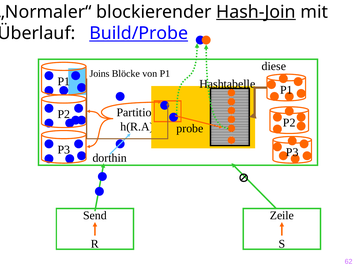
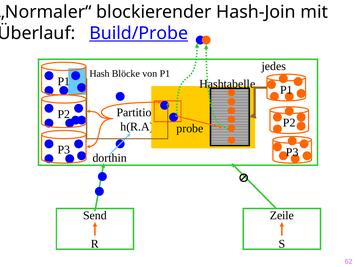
Hash-Join underline: present -> none
diese: diese -> jedes
Joins: Joins -> Hash
